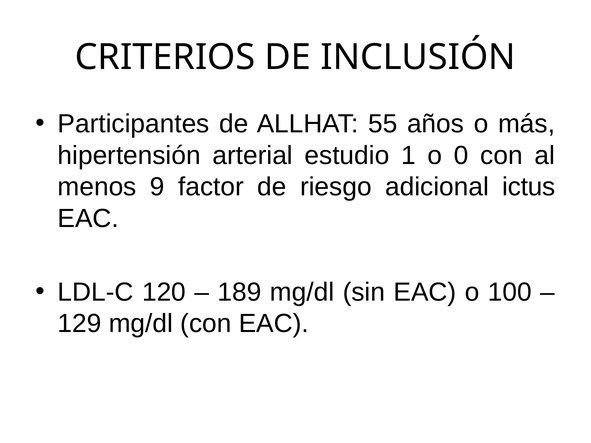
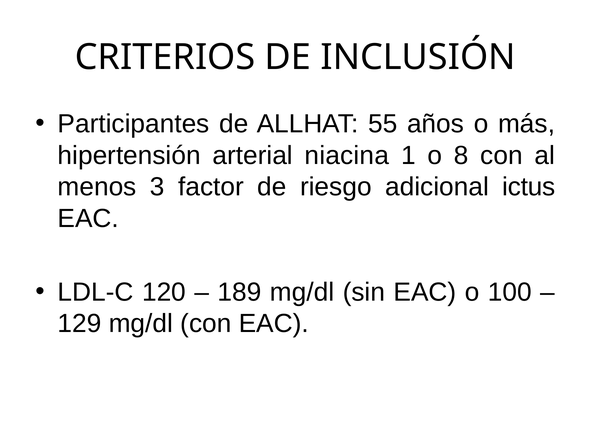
estudio: estudio -> niacina
0: 0 -> 8
9: 9 -> 3
